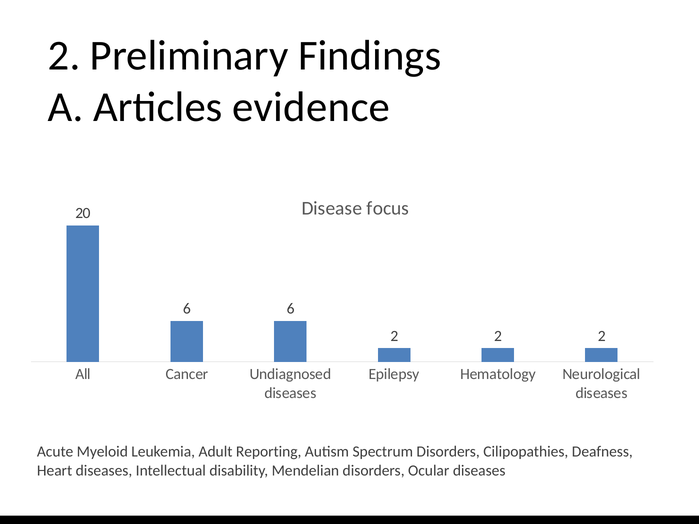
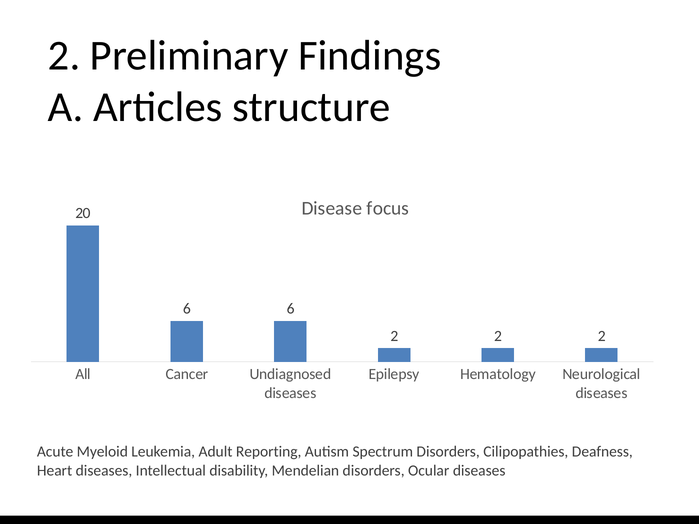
evidence: evidence -> structure
